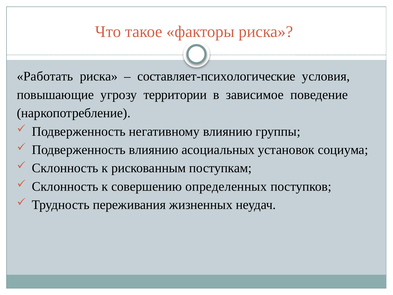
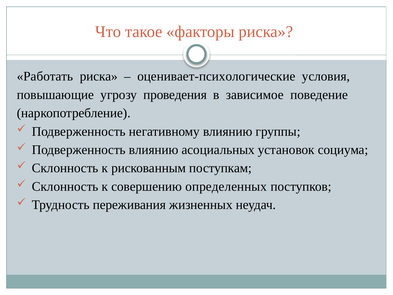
составляет-психологические: составляет-психологические -> оценивает-психологические
территории: территории -> проведения
